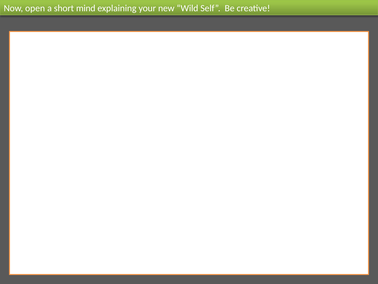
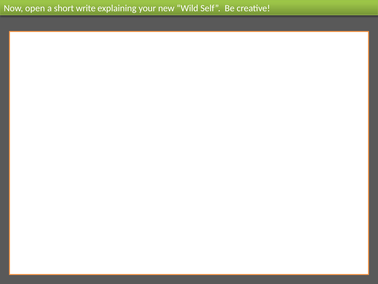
mind: mind -> write
